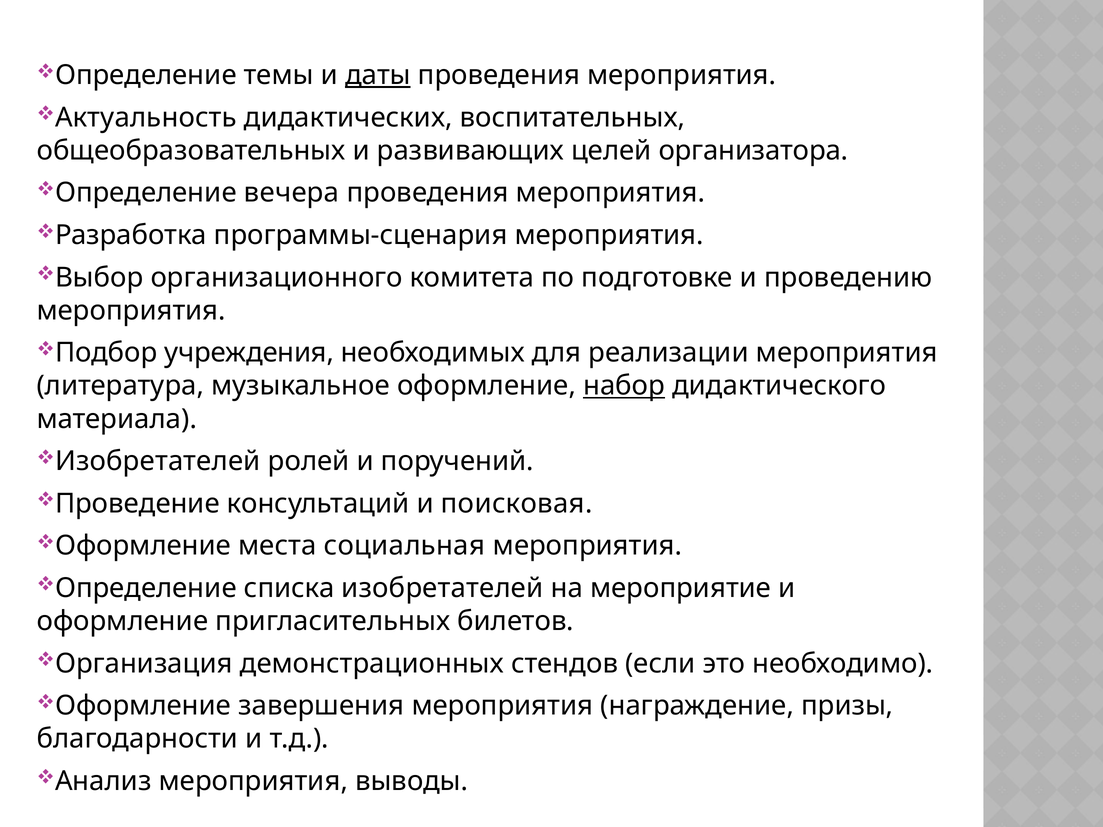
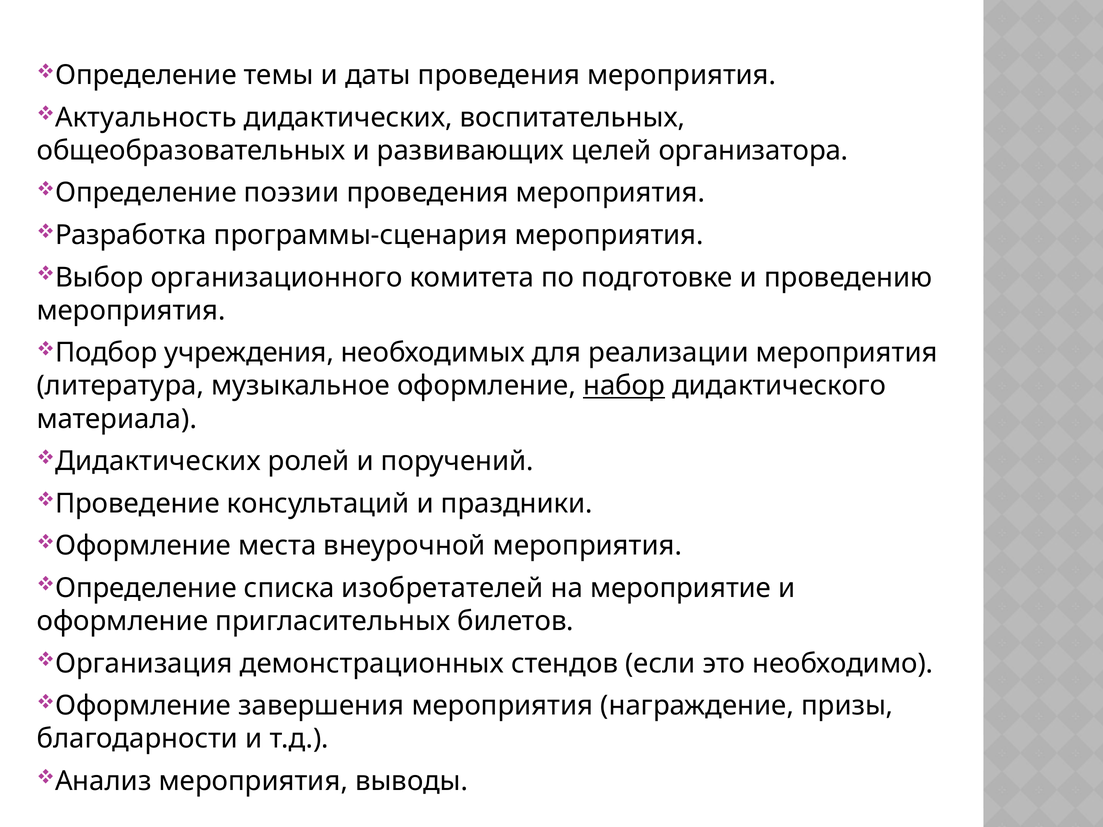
даты underline: present -> none
вечера: вечера -> поэзии
Изобретателей at (158, 461): Изобретателей -> Дидактических
поисковая: поисковая -> праздники
социальная: социальная -> внеурочной
